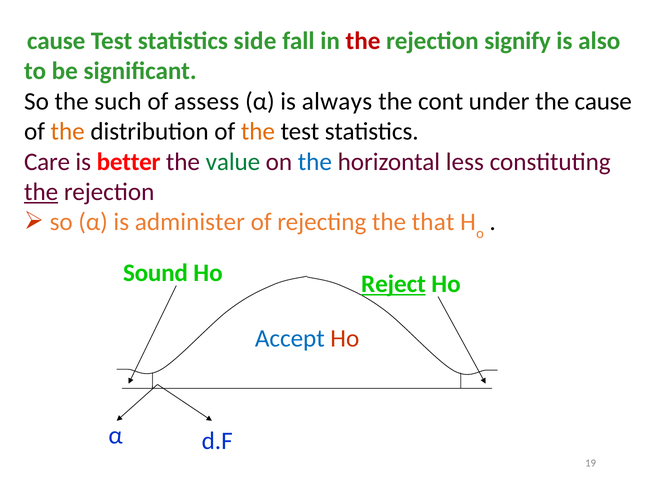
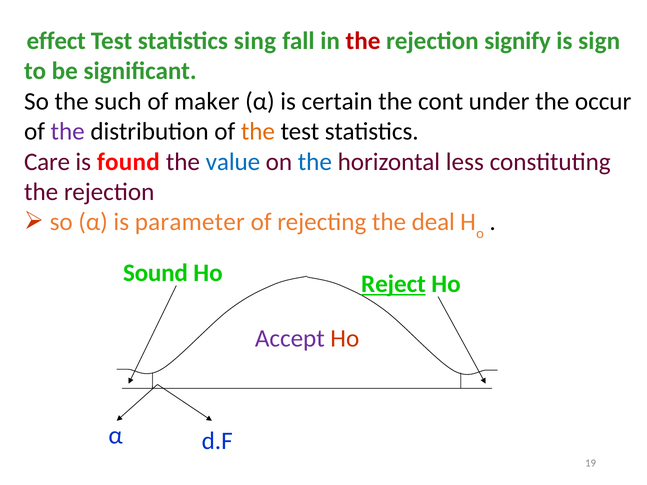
cause at (56, 41): cause -> effect
side: side -> sing
also: also -> sign
assess: assess -> maker
always: always -> certain
the cause: cause -> occur
the at (68, 132) colour: orange -> purple
better: better -> found
value colour: green -> blue
the at (41, 192) underline: present -> none
administer: administer -> parameter
that: that -> deal
Accept colour: blue -> purple
